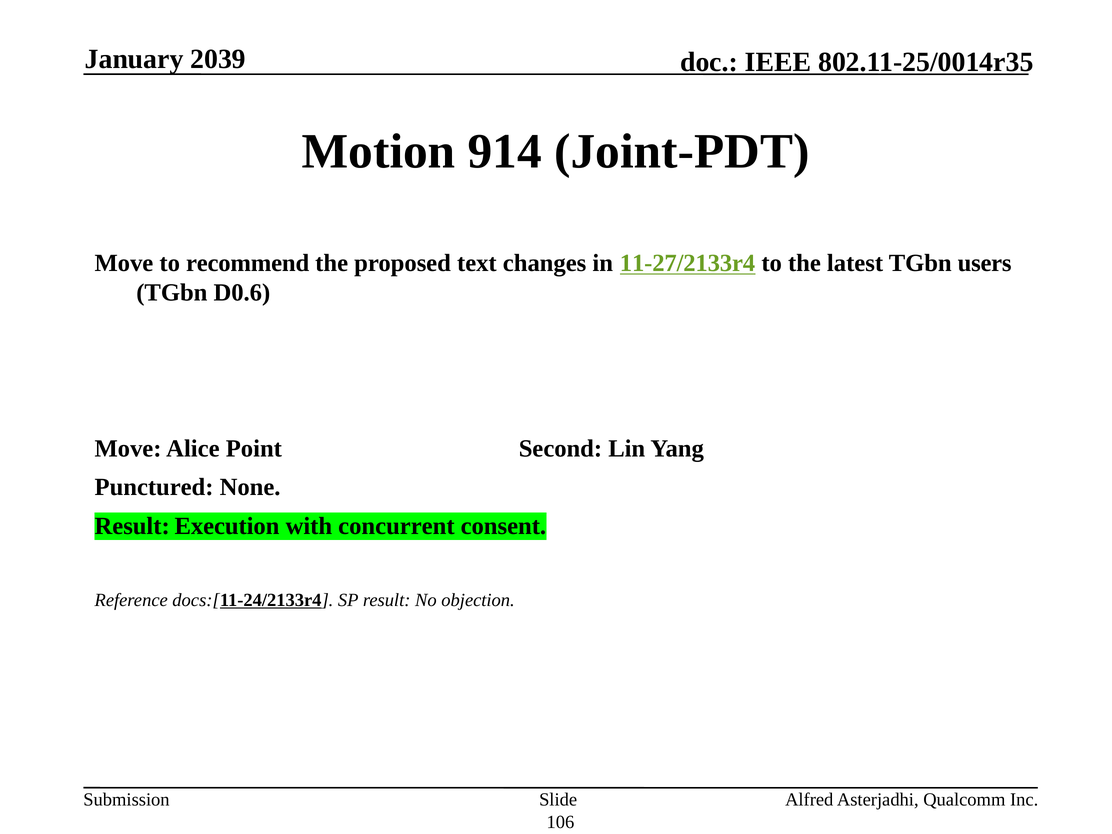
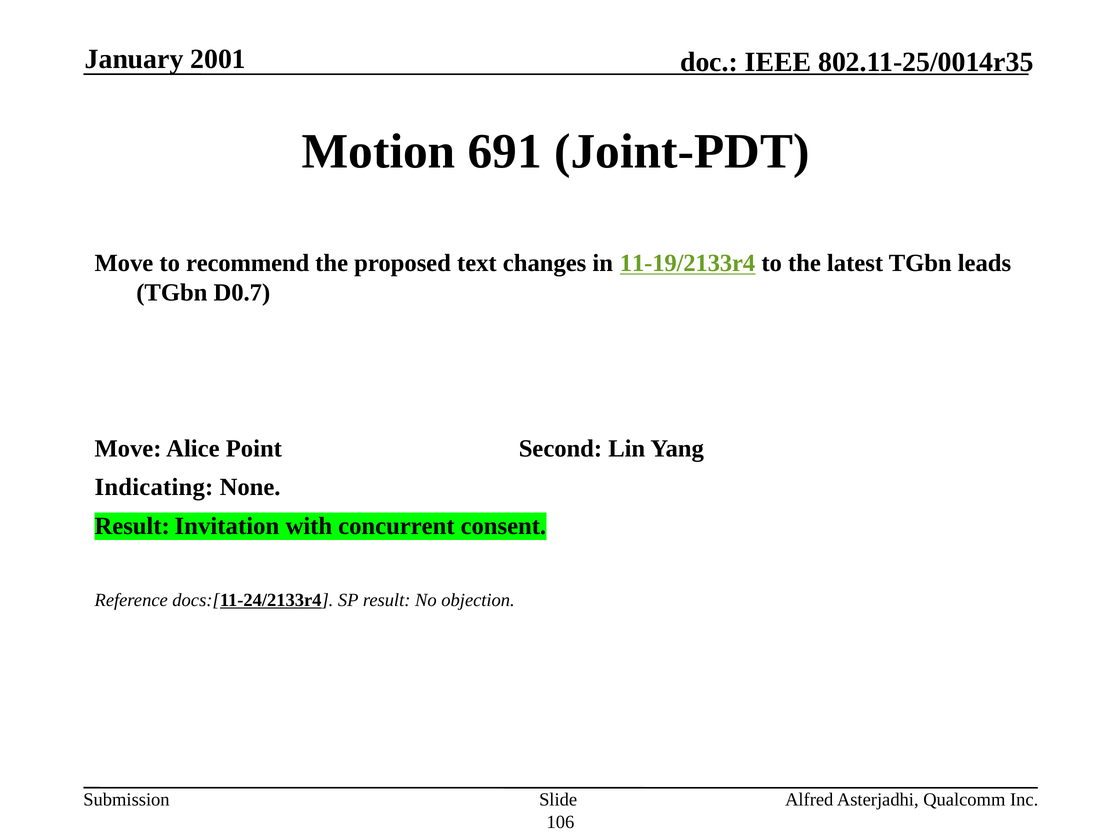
2039: 2039 -> 2001
914: 914 -> 691
11-27/2133r4: 11-27/2133r4 -> 11-19/2133r4
users: users -> leads
D0.6: D0.6 -> D0.7
Punctured: Punctured -> Indicating
Execution: Execution -> Invitation
